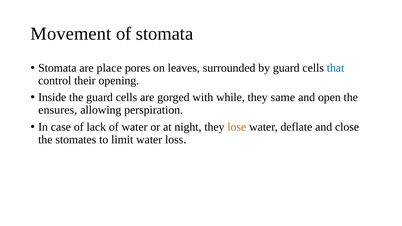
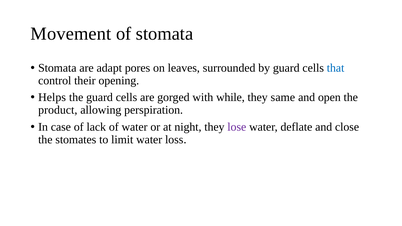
place: place -> adapt
Inside: Inside -> Helps
ensures: ensures -> product
lose colour: orange -> purple
